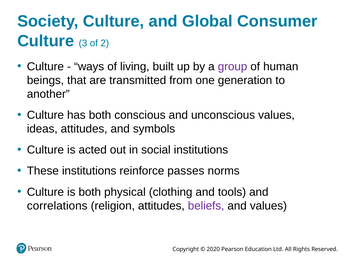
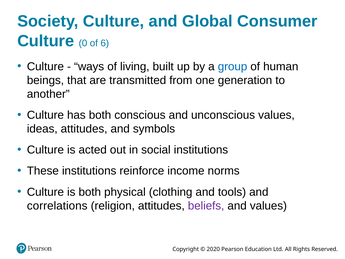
3: 3 -> 0
2: 2 -> 6
group colour: purple -> blue
passes: passes -> income
